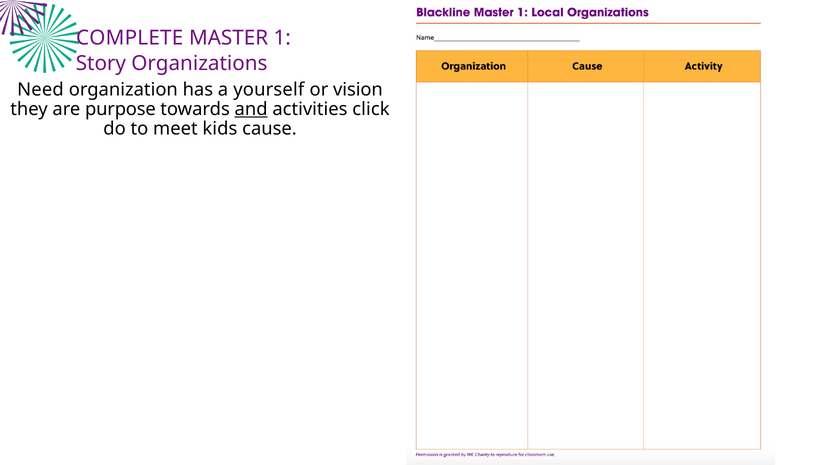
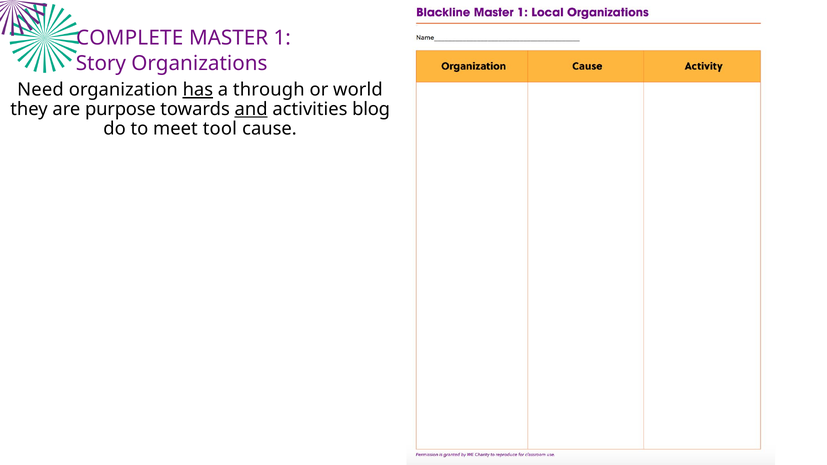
has underline: none -> present
yourself: yourself -> through
vision: vision -> world
click: click -> blog
kids: kids -> tool
